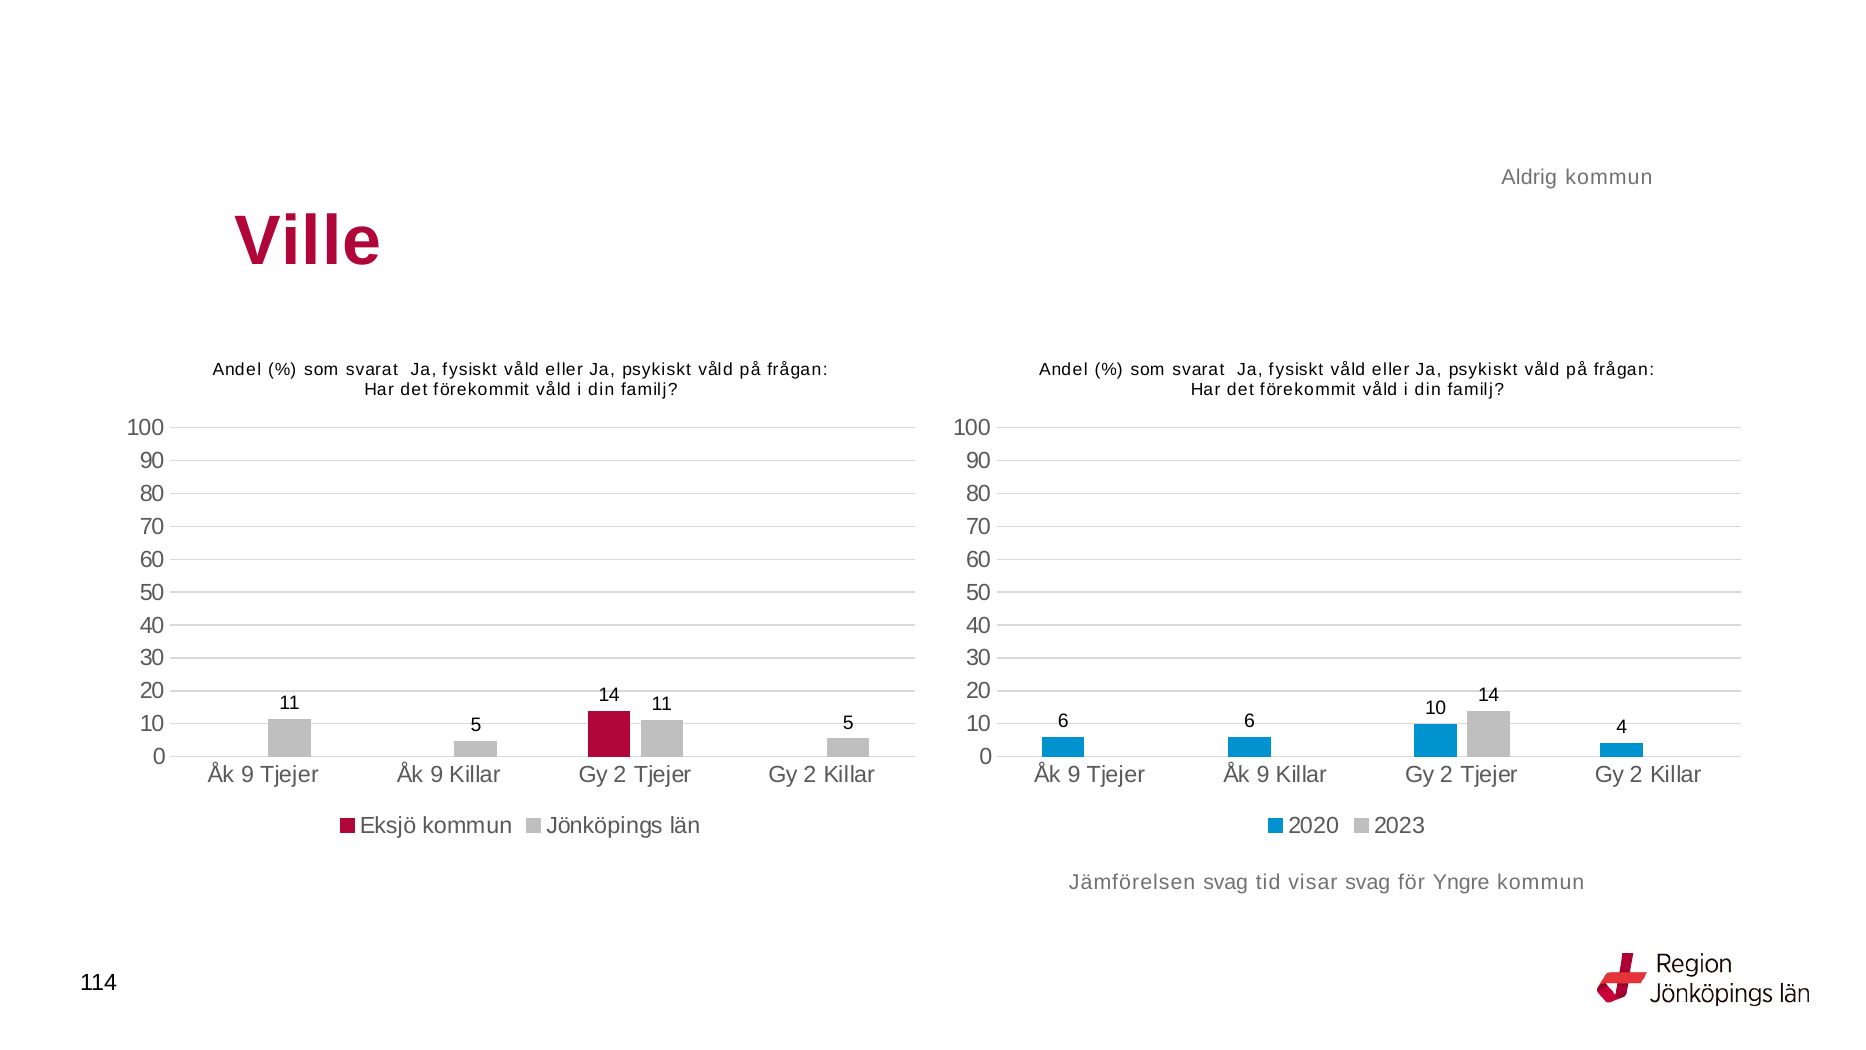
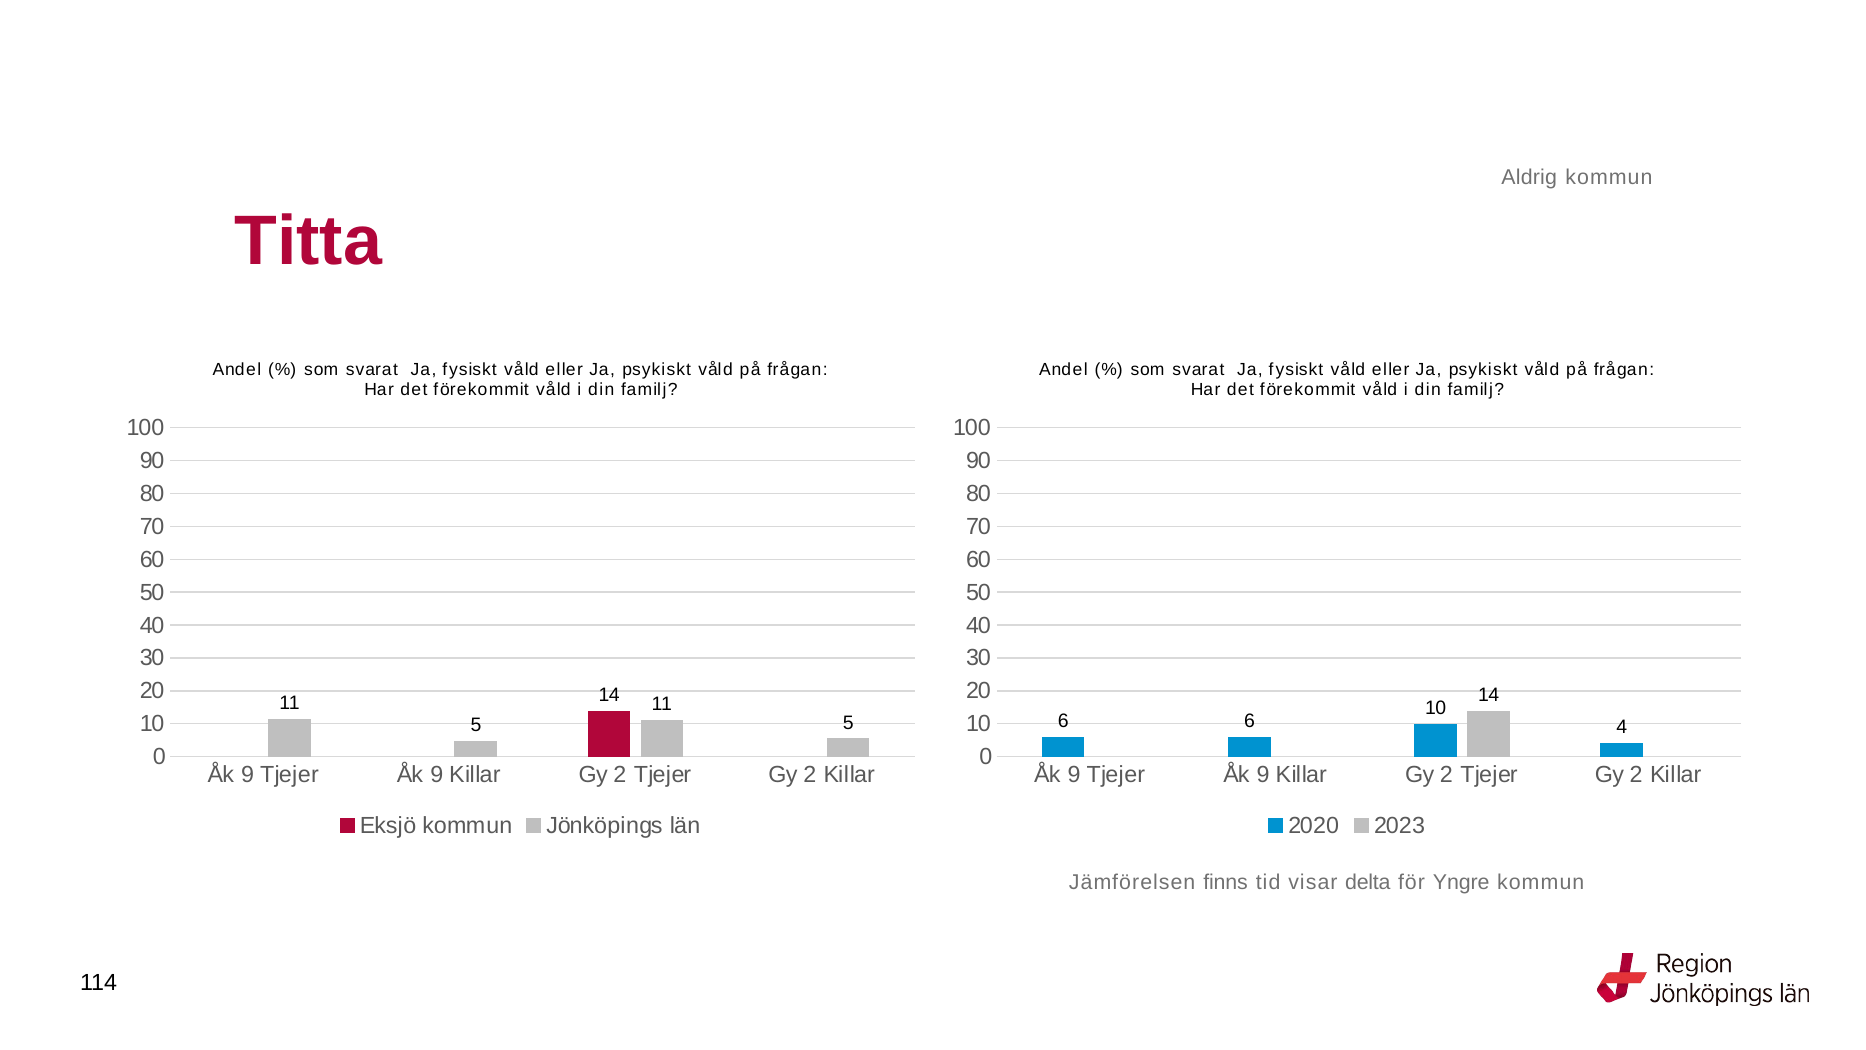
Ville: Ville -> Titta
Jämförelsen svag: svag -> finns
visar svag: svag -> delta
